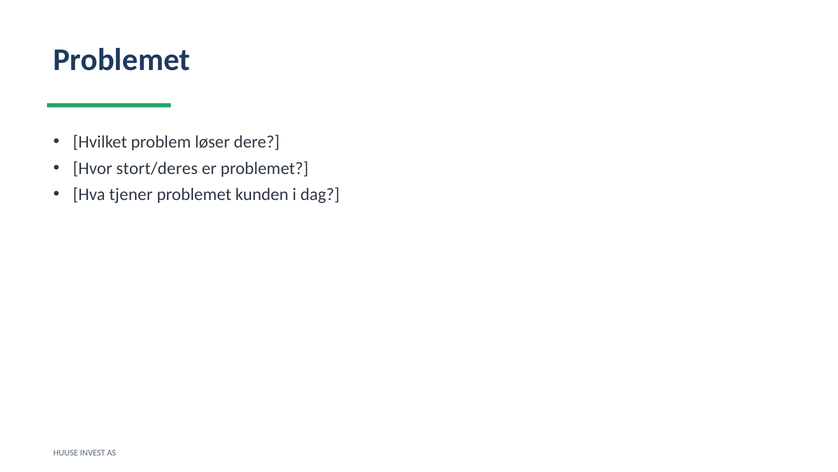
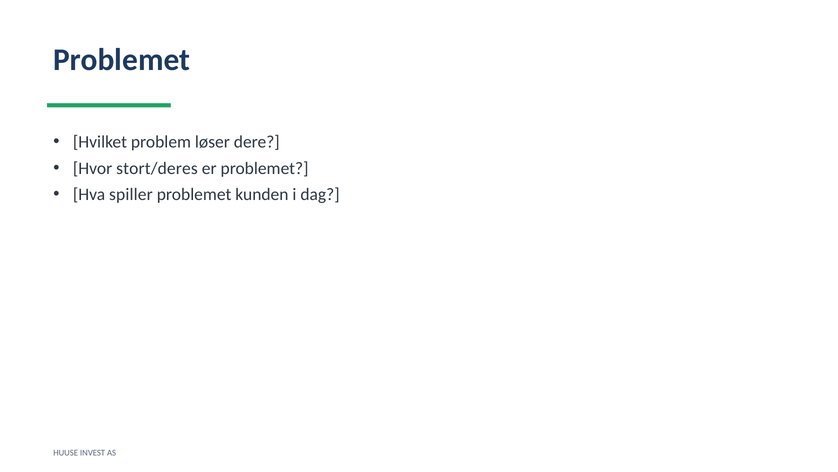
tjener: tjener -> spiller
